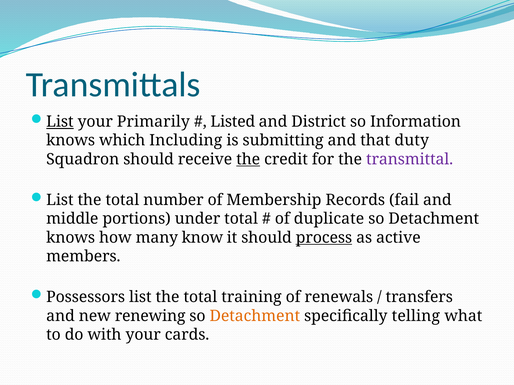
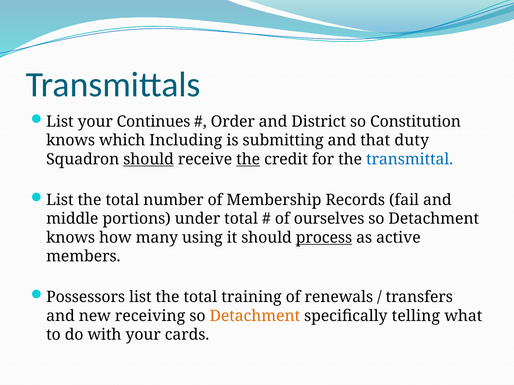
List at (60, 122) underline: present -> none
Primarily: Primarily -> Continues
Listed: Listed -> Order
Information: Information -> Constitution
should at (149, 159) underline: none -> present
transmittal colour: purple -> blue
duplicate: duplicate -> ourselves
know: know -> using
renewing: renewing -> receiving
